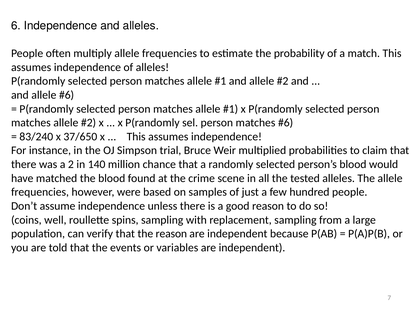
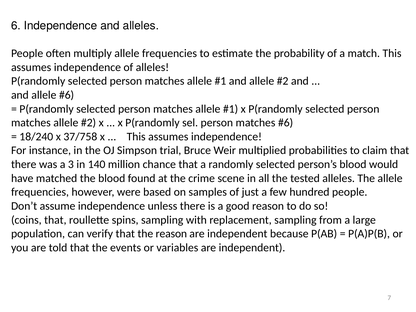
83/240: 83/240 -> 18/240
37/650: 37/650 -> 37/758
2: 2 -> 3
coins well: well -> that
